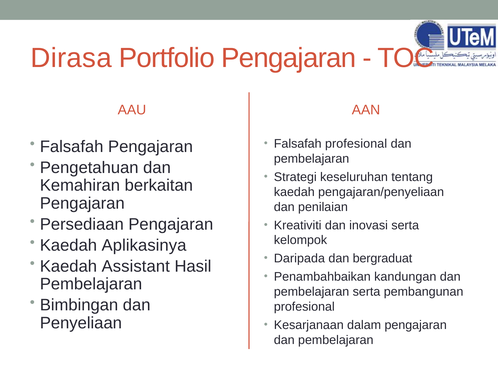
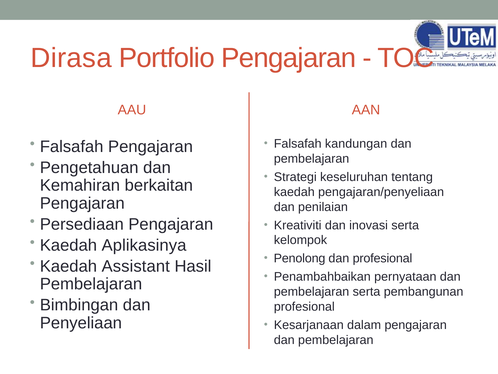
Falsafah profesional: profesional -> kandungan
Daripada: Daripada -> Penolong
dan bergraduat: bergraduat -> profesional
kandungan: kandungan -> pernyataan
